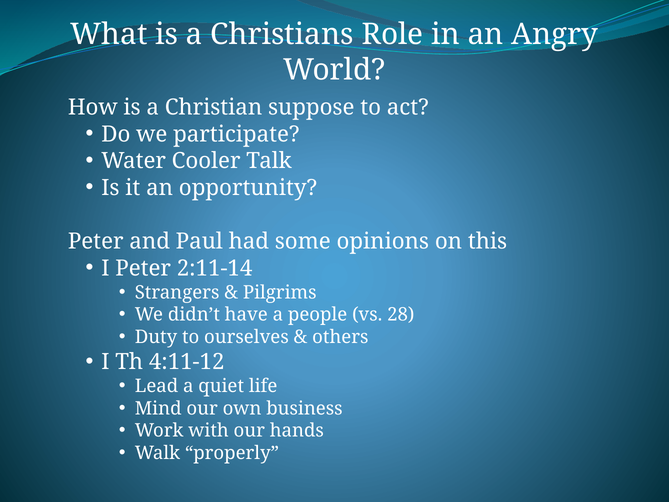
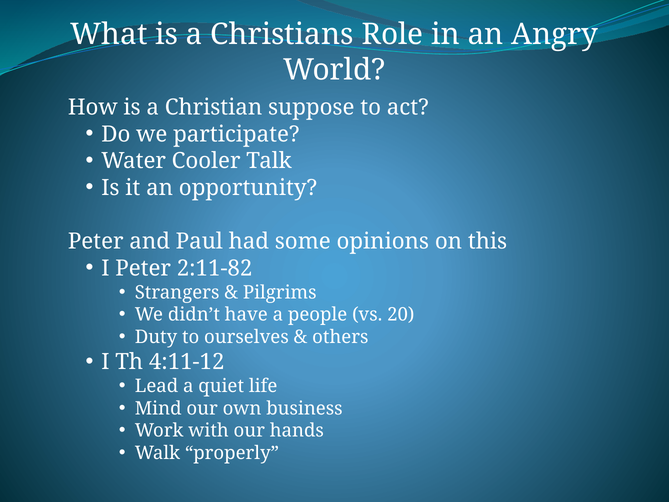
2:11-14: 2:11-14 -> 2:11-82
28: 28 -> 20
